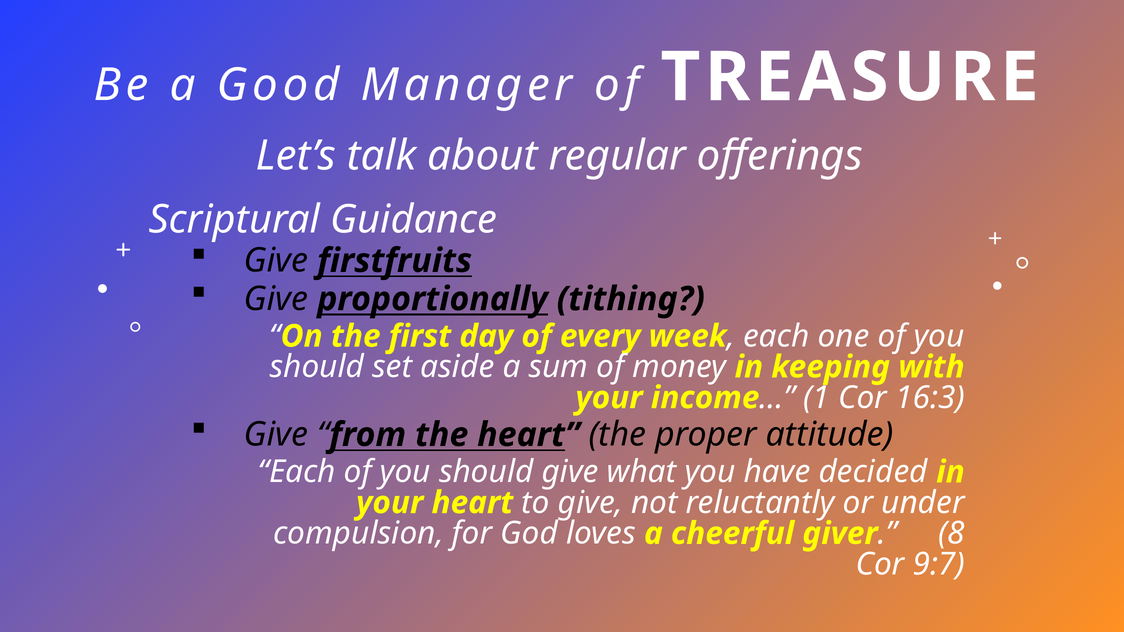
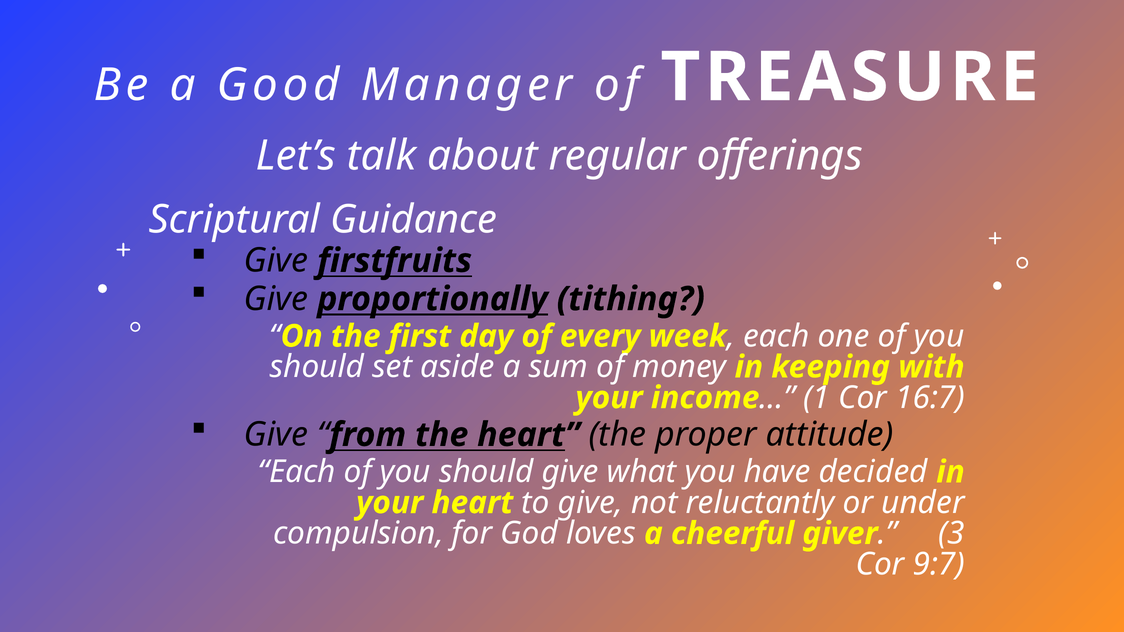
16:3: 16:3 -> 16:7
8: 8 -> 3
